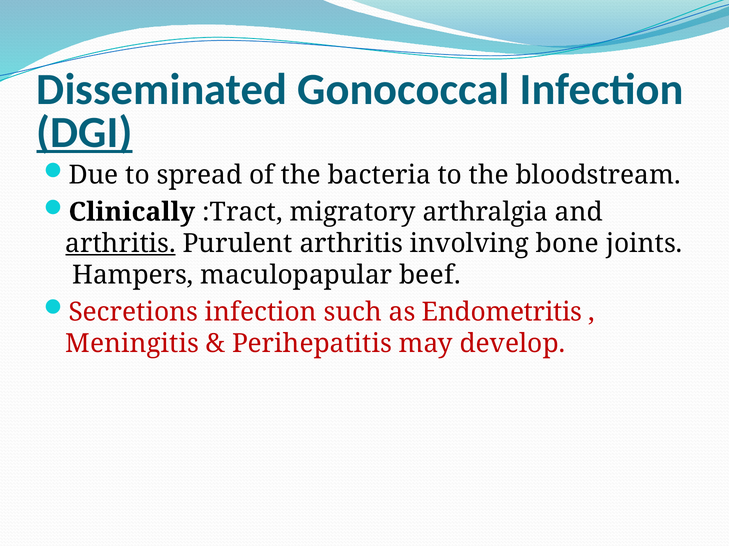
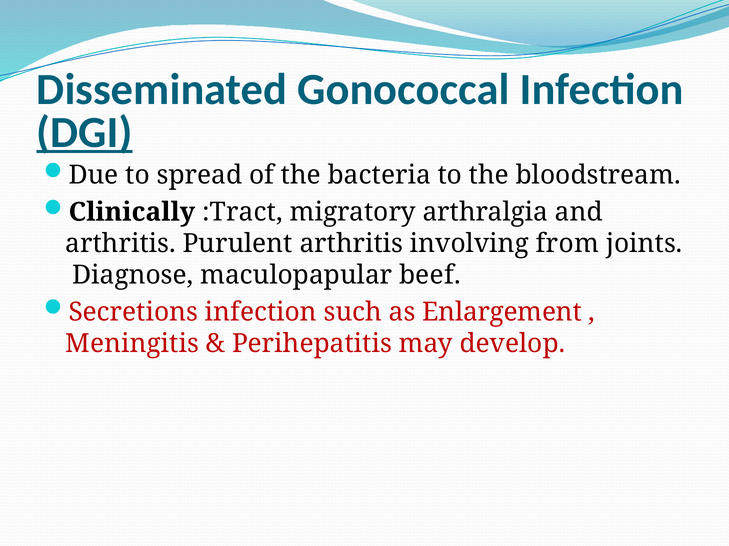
arthritis at (121, 244) underline: present -> none
bone: bone -> from
Hampers: Hampers -> Diagnose
Endometritis: Endometritis -> Enlargement
